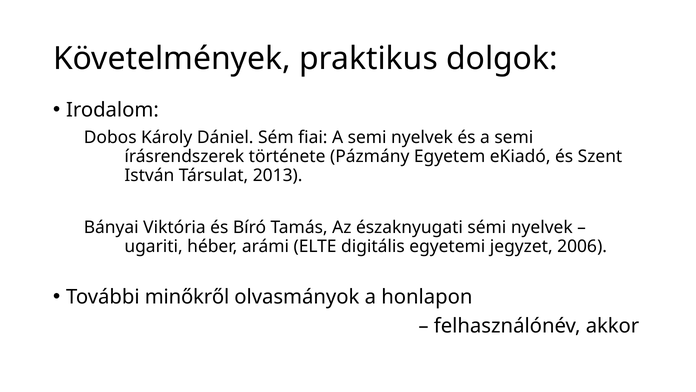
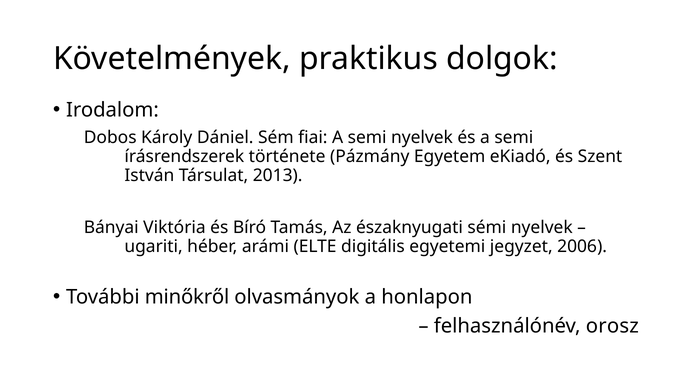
akkor: akkor -> orosz
